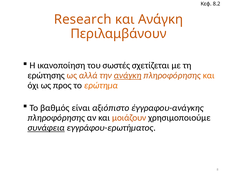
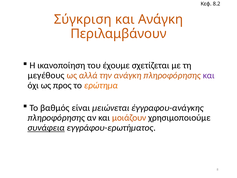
Research: Research -> Σύγκριση
σωστές: σωστές -> έχουμε
ερώτησης: ερώτησης -> μεγέθους
ανάγκη at (128, 75) underline: present -> none
και at (209, 75) colour: orange -> purple
αξιόπιστο: αξιόπιστο -> μειώνεται
